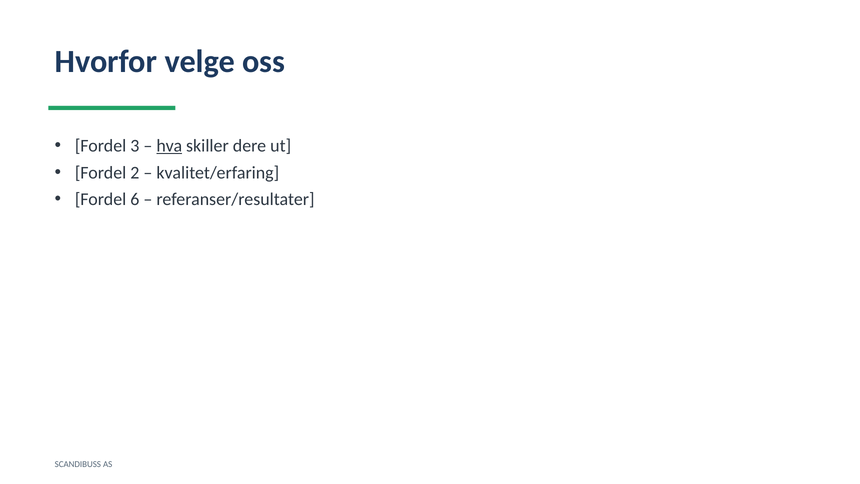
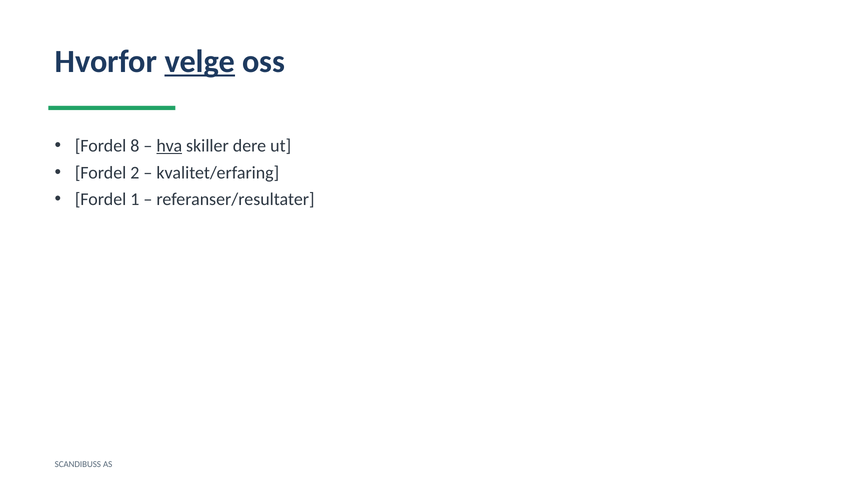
velge underline: none -> present
3: 3 -> 8
6: 6 -> 1
